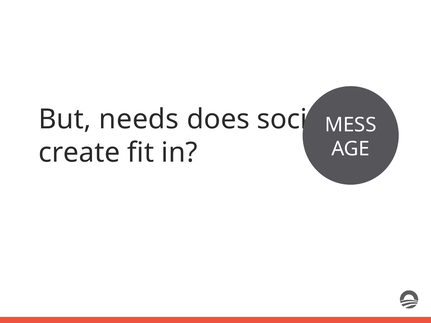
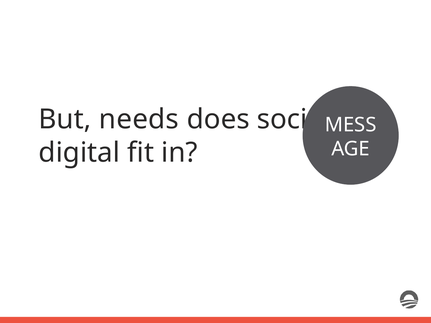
create: create -> digital
